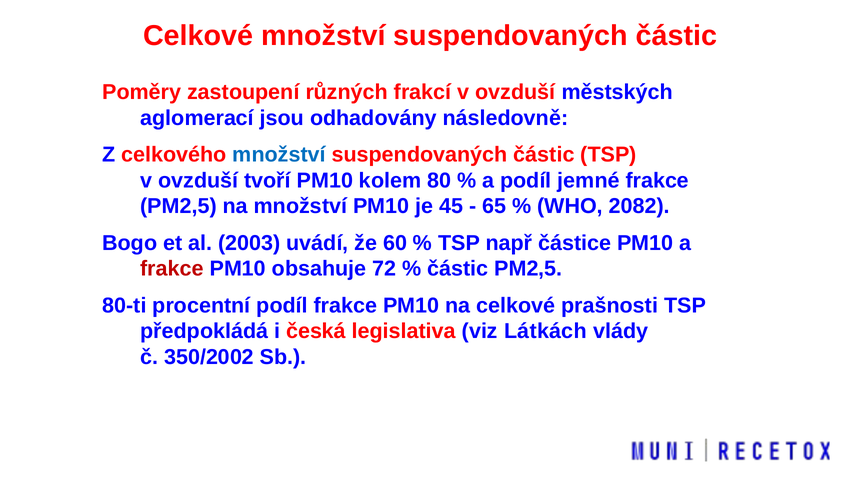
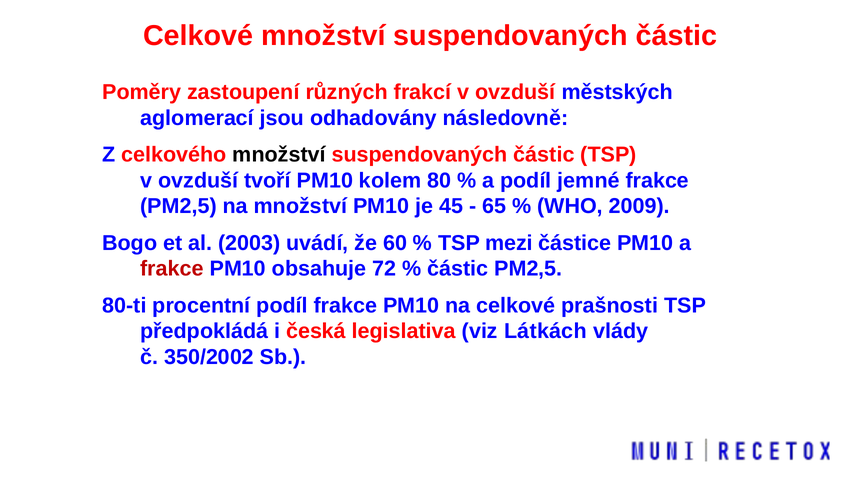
množství at (279, 154) colour: blue -> black
2082: 2082 -> 2009
např: např -> mezi
